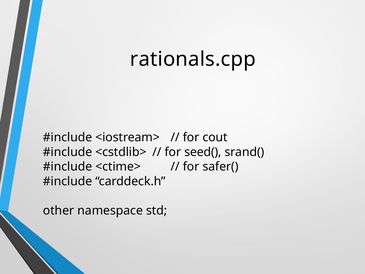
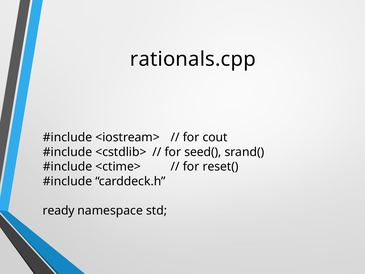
safer(: safer( -> reset(
other: other -> ready
